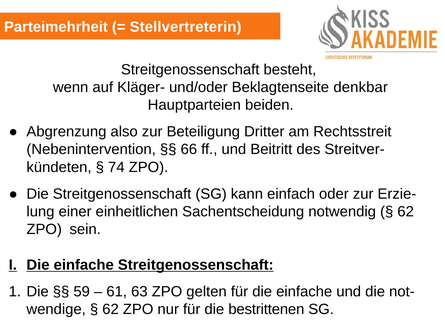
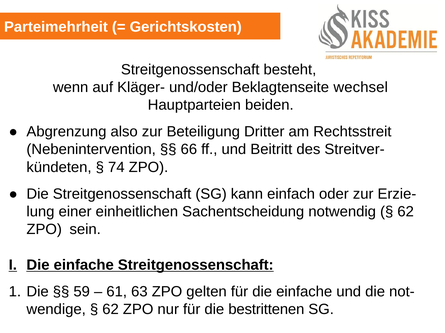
Stellvertreterin: Stellvertreterin -> Gerichtskosten
denkbar: denkbar -> wechsel
